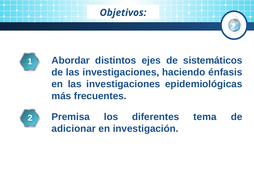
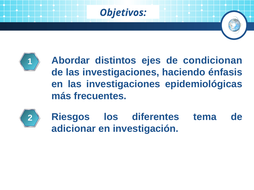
sistemáticos: sistemáticos -> condicionan
Premisa: Premisa -> Riesgos
